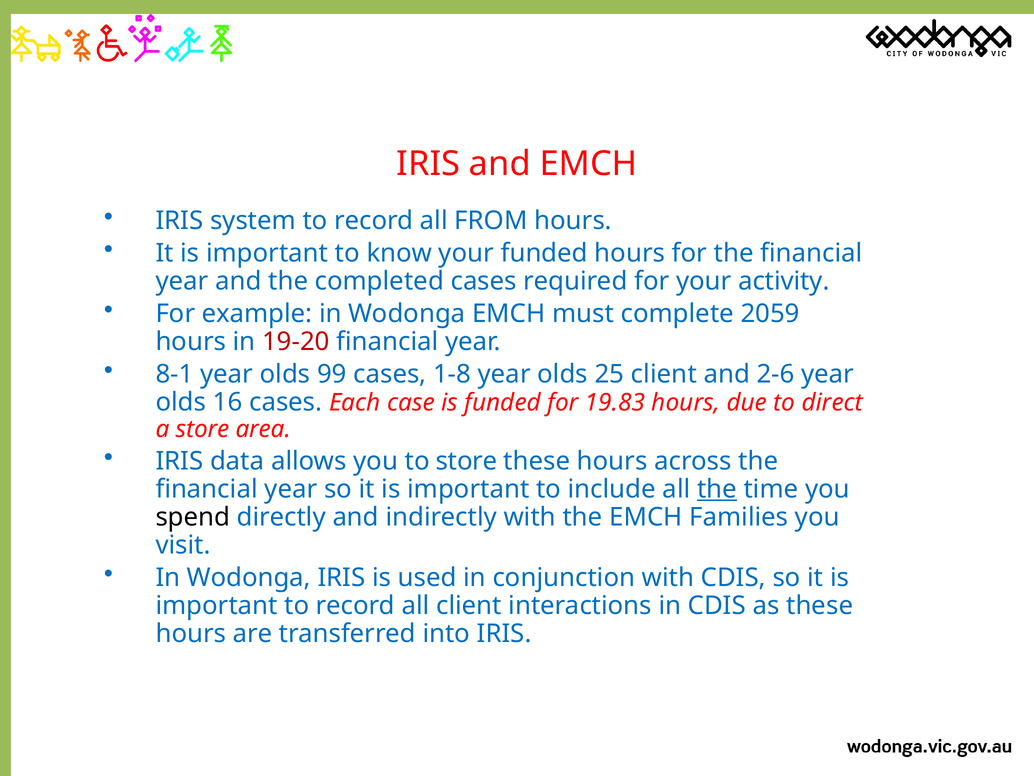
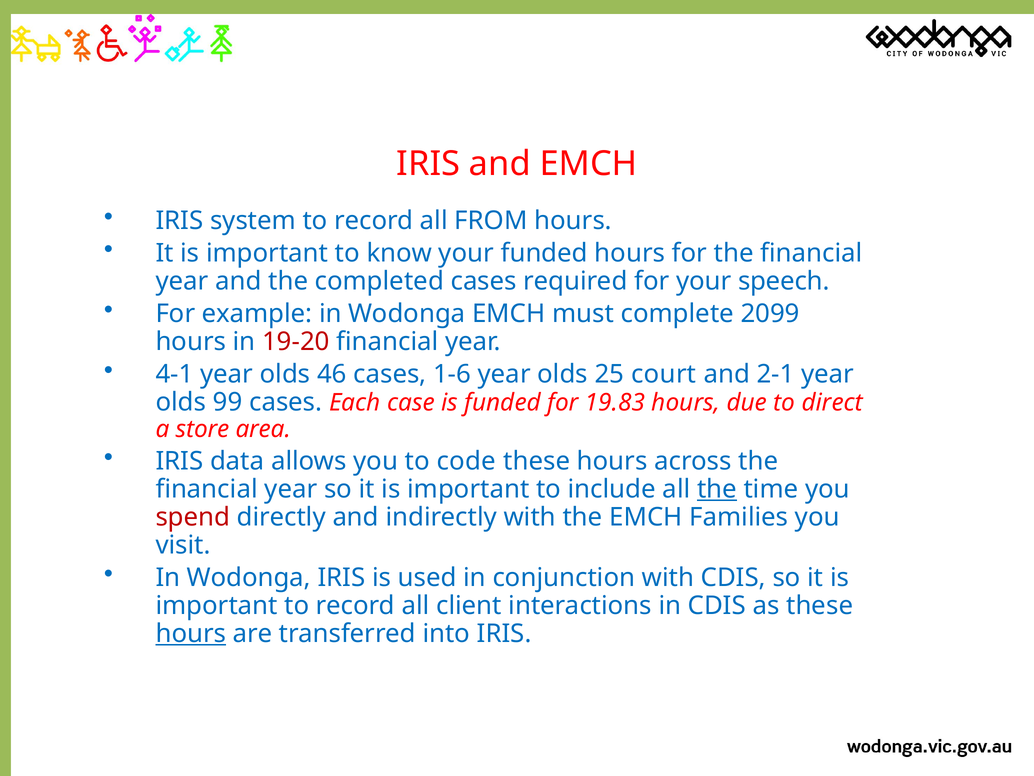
activity: activity -> speech
2059: 2059 -> 2099
8-1: 8-1 -> 4-1
99: 99 -> 46
1-8: 1-8 -> 1-6
25 client: client -> court
2-6: 2-6 -> 2-1
16: 16 -> 99
to store: store -> code
spend colour: black -> red
hours at (191, 633) underline: none -> present
